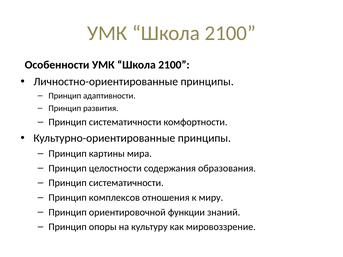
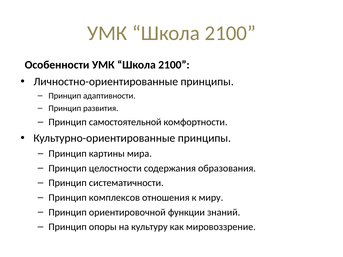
систематичности at (125, 122): систематичности -> самостоятельной
